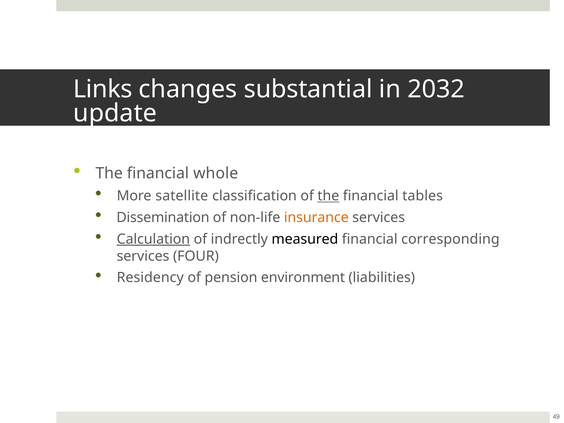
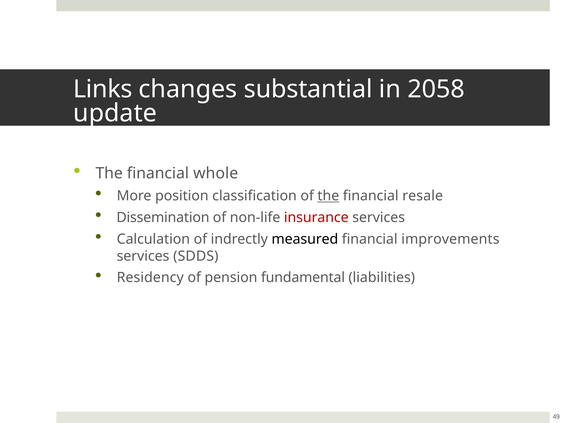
2032: 2032 -> 2058
satellite: satellite -> position
tables: tables -> resale
insurance colour: orange -> red
Calculation underline: present -> none
corresponding: corresponding -> improvements
FOUR: FOUR -> SDDS
environment: environment -> fundamental
